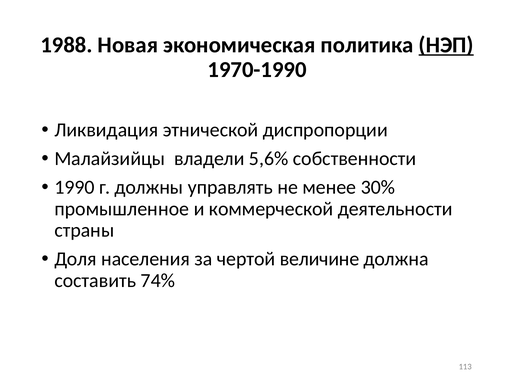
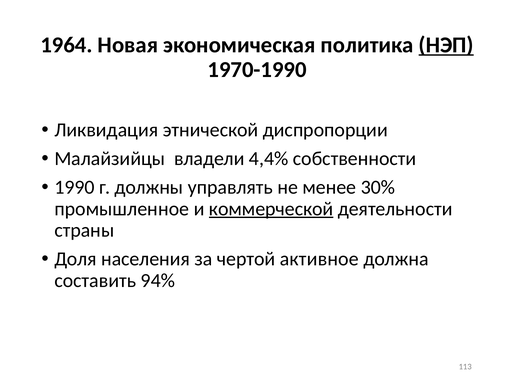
1988: 1988 -> 1964
5,6%: 5,6% -> 4,4%
коммерческой underline: none -> present
величине: величине -> активное
74%: 74% -> 94%
